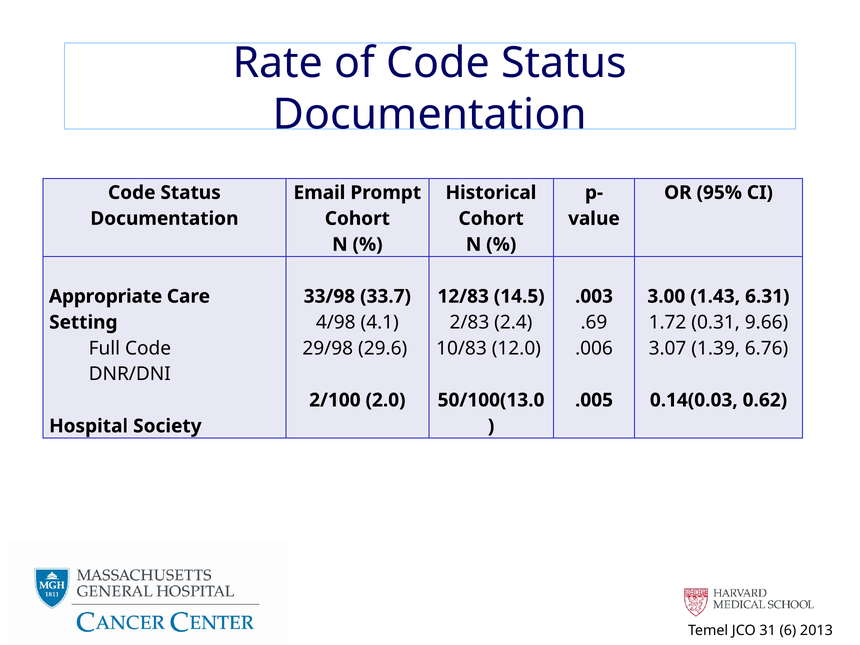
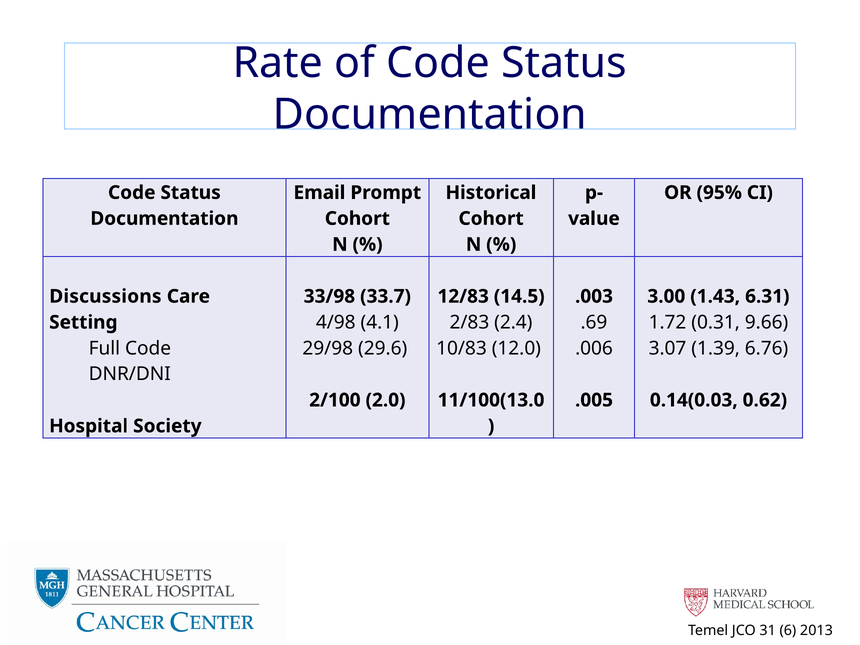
Appropriate: Appropriate -> Discussions
50/100(13.0: 50/100(13.0 -> 11/100(13.0
